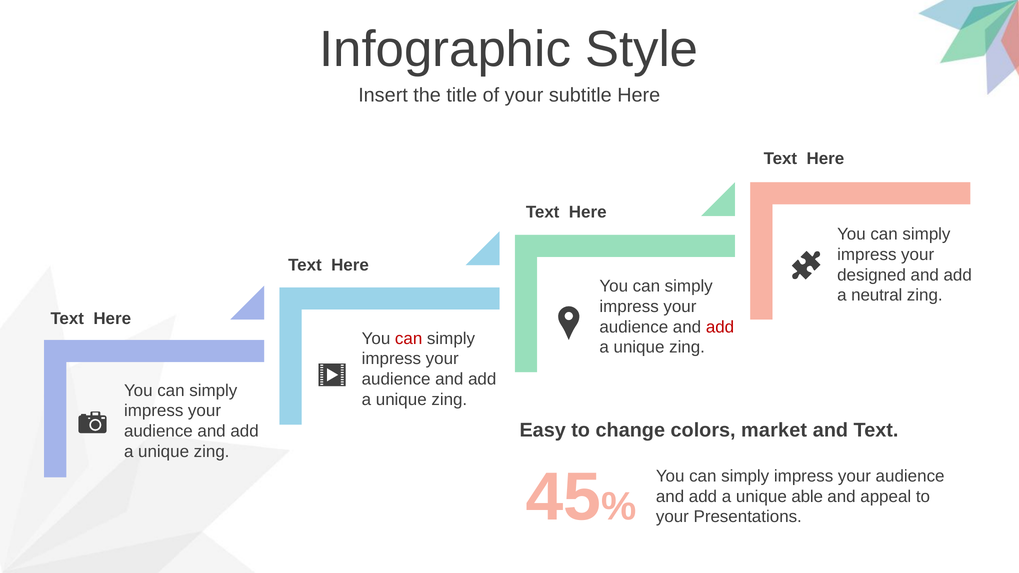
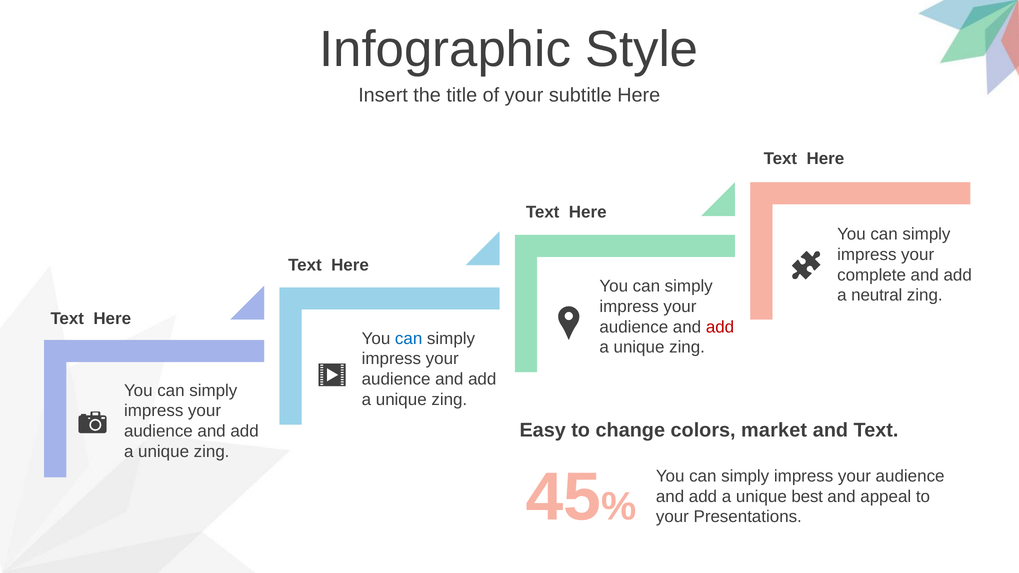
designed: designed -> complete
can at (409, 339) colour: red -> blue
able: able -> best
